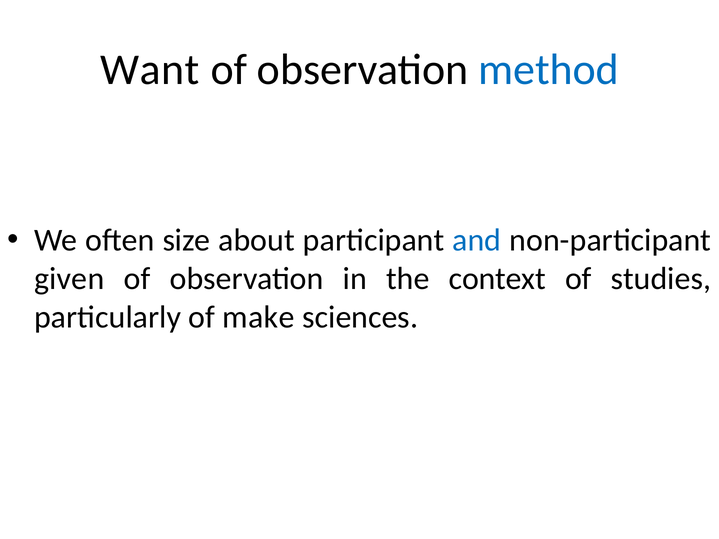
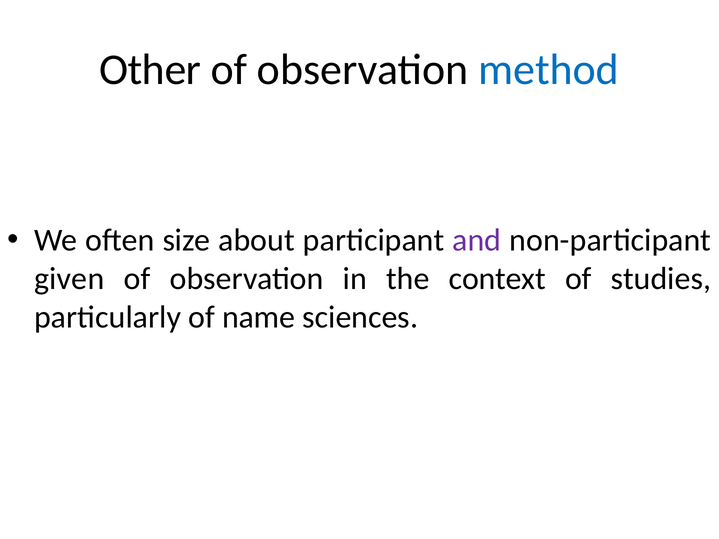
Want: Want -> Other
and colour: blue -> purple
make: make -> name
